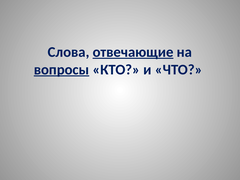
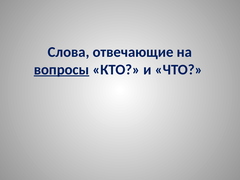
отвечающие underline: present -> none
